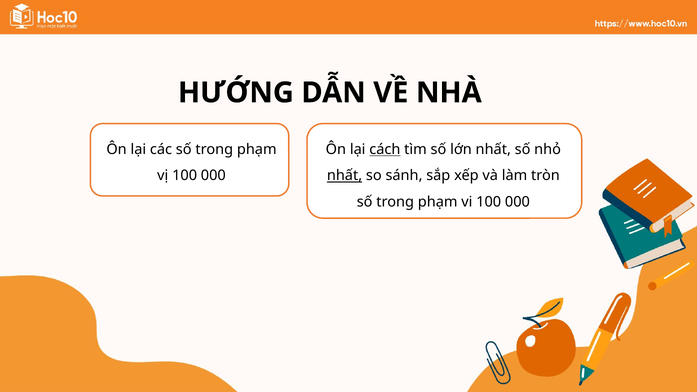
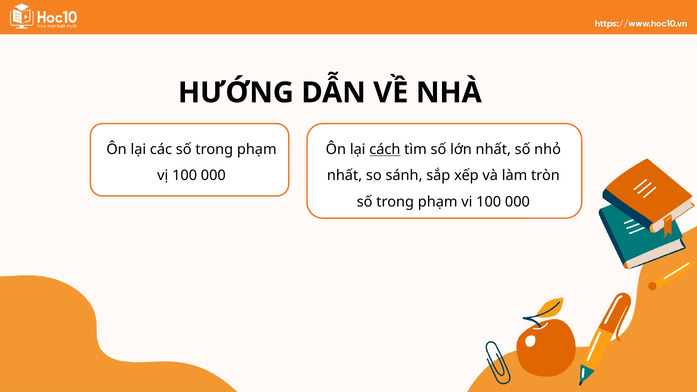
nhất at (345, 176) underline: present -> none
